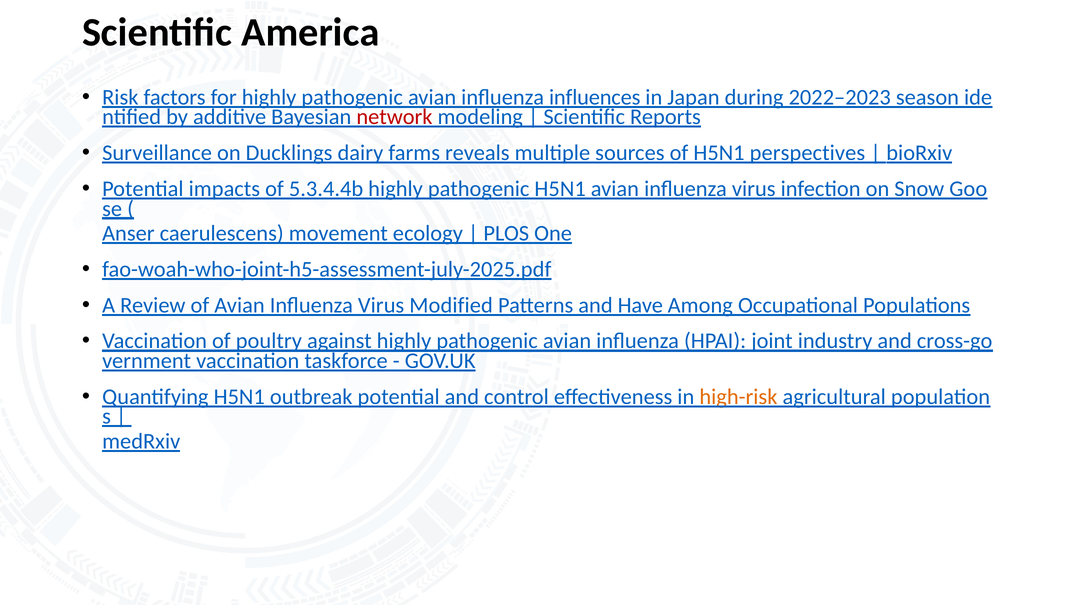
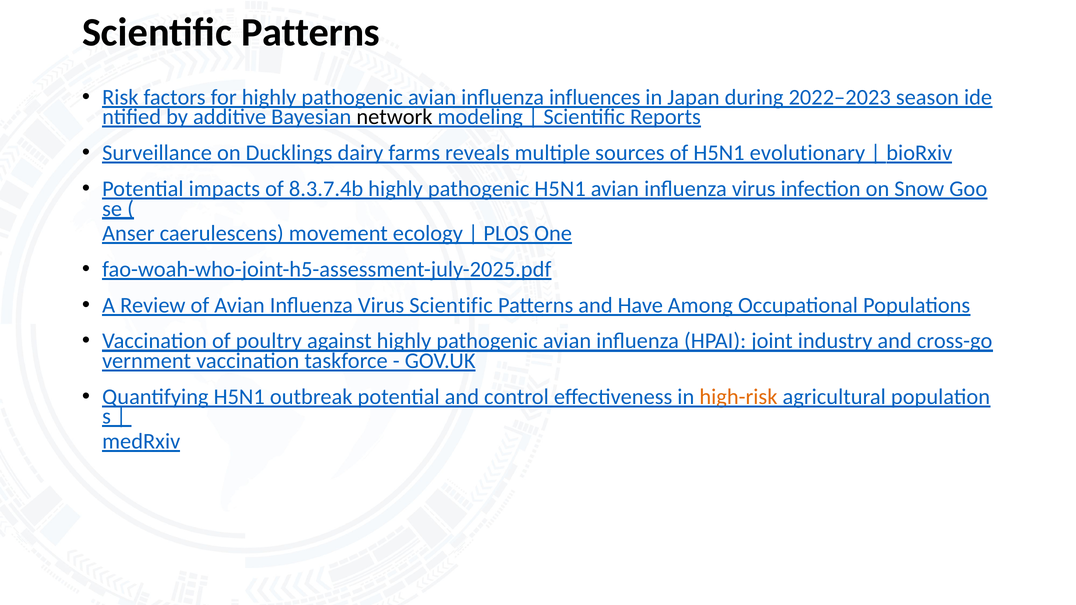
America at (310, 32): America -> Patterns
network colour: red -> black
perspectives: perspectives -> evolutionary
5.3.4.4b: 5.3.4.4b -> 8.3.7.4b
Virus Modified: Modified -> Scientific
